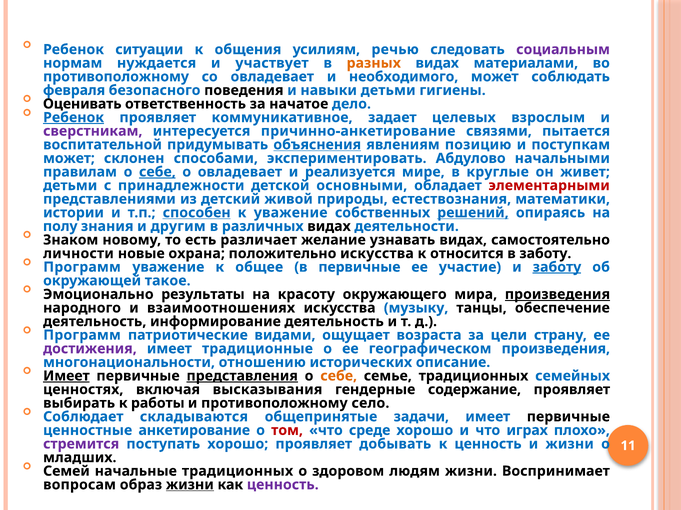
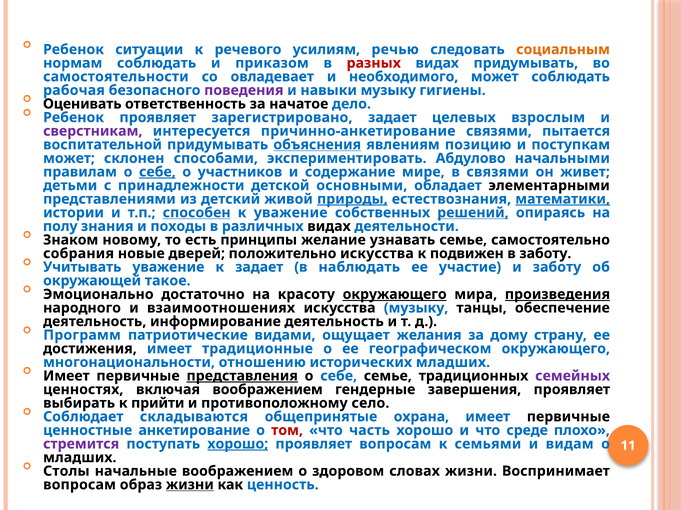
общения: общения -> речевого
социальным colour: purple -> orange
нормам нуждается: нуждается -> соблюдать
участвует: участвует -> приказом
разных colour: orange -> red
видах материалами: материалами -> придумывать
противоположному at (116, 77): противоположному -> самостоятельности
февраля: февраля -> рабочая
поведения colour: black -> purple
навыки детьми: детьми -> музыку
Ребенок at (74, 118) underline: present -> none
коммуникативное: коммуникативное -> зарегистрировано
о овладевает: овладевает -> участников
реализуется: реализуется -> содержание
в круглые: круглые -> связями
элементарными colour: red -> black
природы underline: none -> present
математики underline: none -> present
другим: другим -> походы
различает: различает -> принципы
узнавать видах: видах -> семье
личности: личности -> собрания
охрана: охрана -> дверей
относится: относится -> подвижен
Программ at (82, 267): Программ -> Учитывать
к общее: общее -> задает
в первичные: первичные -> наблюдать
заботу at (557, 267) underline: present -> none
результаты: результаты -> достаточно
окружающего at (395, 295) underline: none -> present
возраста: возраста -> желания
цели: цели -> дому
достижения colour: purple -> black
географическом произведения: произведения -> окружающего
исторических описание: описание -> младших
Имеет at (66, 376) underline: present -> none
себе at (339, 376) colour: orange -> blue
семейных colour: blue -> purple
включая высказывания: высказывания -> воображением
содержание: содержание -> завершения
работы: работы -> прийти
задачи: задачи -> охрана
среде: среде -> часть
играх: играх -> среде
хорошо at (238, 445) underline: none -> present
проявляет добывать: добывать -> вопросам
к ценность: ценность -> семьями
и жизни: жизни -> видам
Семей: Семей -> Столы
начальные традиционных: традиционных -> воображением
людям: людям -> словах
ценность at (283, 485) colour: purple -> blue
